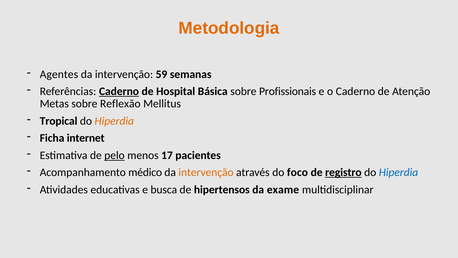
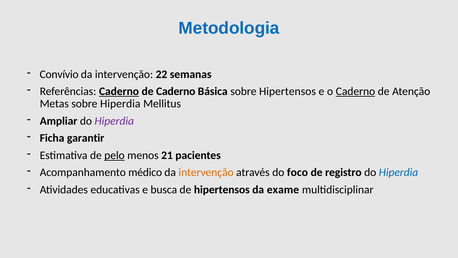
Metodologia colour: orange -> blue
Agentes: Agentes -> Convívio
59: 59 -> 22
de Hospital: Hospital -> Caderno
sobre Profissionais: Profissionais -> Hipertensos
Caderno at (355, 91) underline: none -> present
sobre Reflexão: Reflexão -> Hiperdia
Tropical: Tropical -> Ampliar
Hiperdia at (114, 121) colour: orange -> purple
internet: internet -> garantir
17: 17 -> 21
registro underline: present -> none
